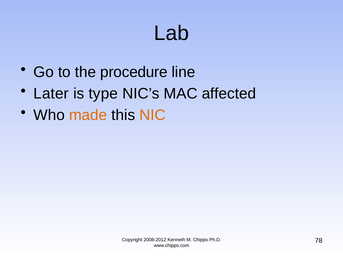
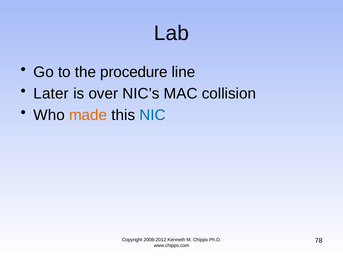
type: type -> over
affected: affected -> collision
NIC colour: orange -> blue
